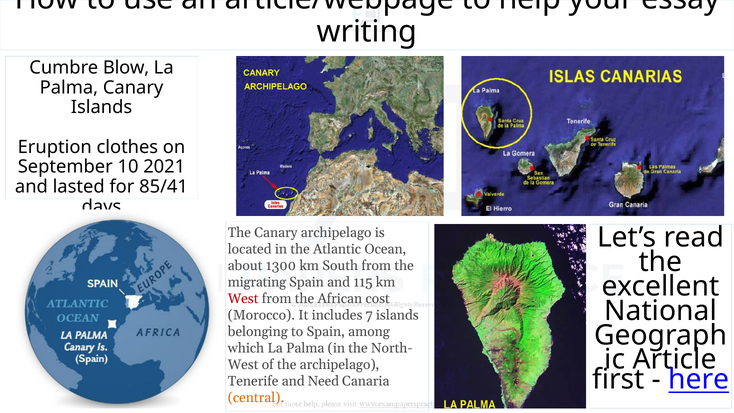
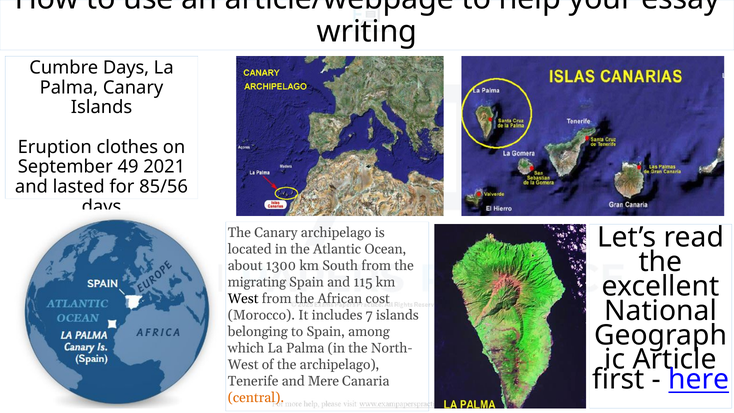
Cumbre Blow: Blow -> Days
10: 10 -> 49
85/41: 85/41 -> 85/56
West at (243, 299) colour: red -> black
Need: Need -> Mere
